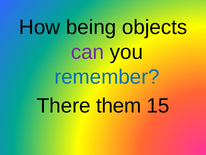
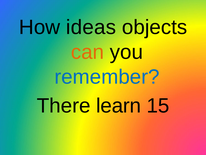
being: being -> ideas
can colour: purple -> orange
them: them -> learn
